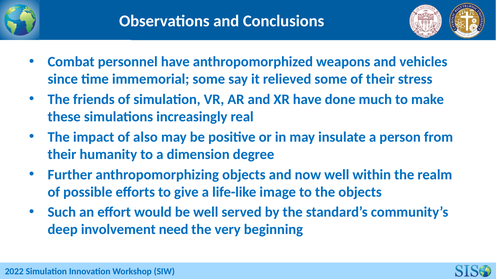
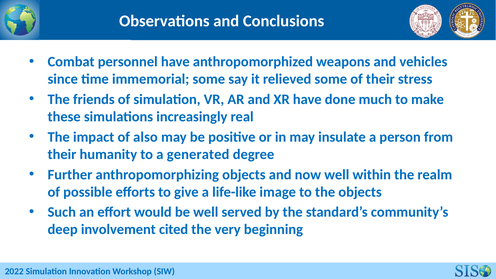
dimension: dimension -> generated
need: need -> cited
